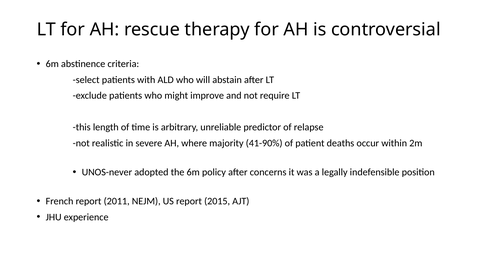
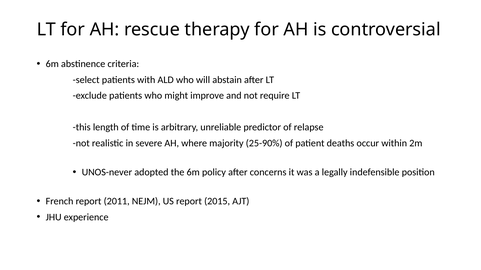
41-90%: 41-90% -> 25-90%
